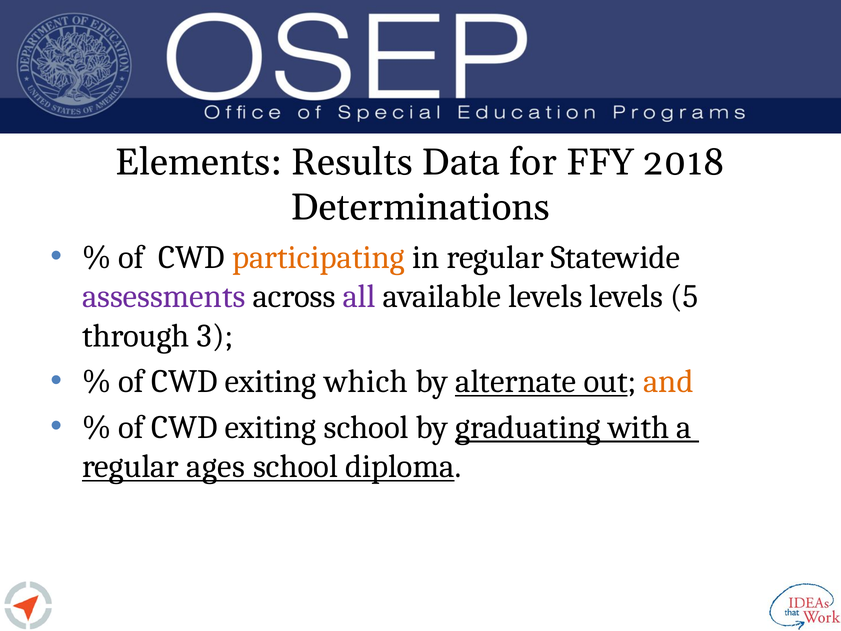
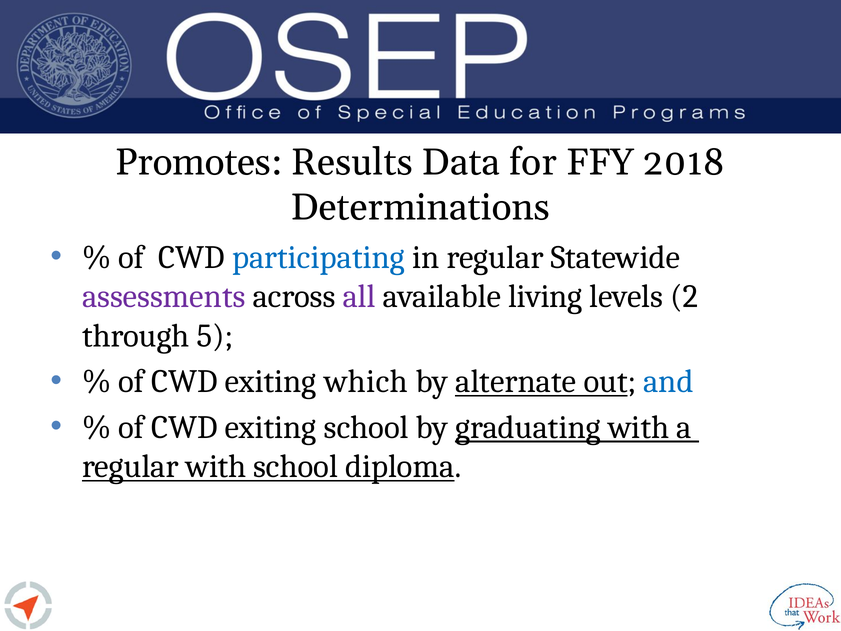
Elements: Elements -> Promotes
participating colour: orange -> blue
available levels: levels -> living
5: 5 -> 2
3: 3 -> 5
and colour: orange -> blue
regular ages: ages -> with
